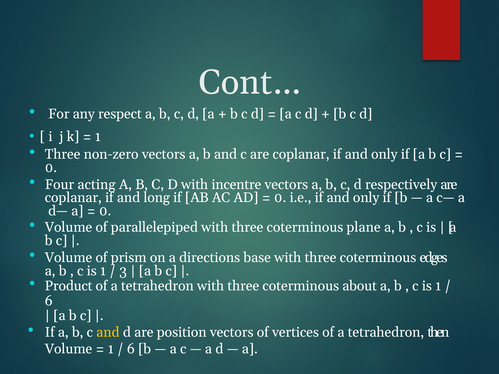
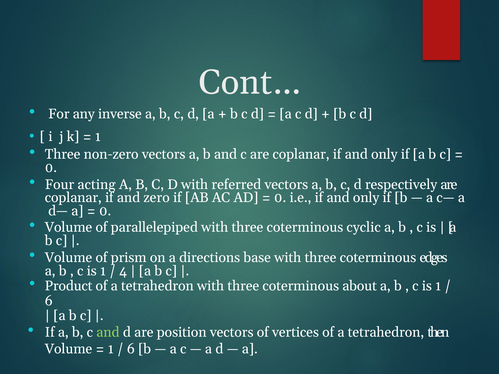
respect: respect -> inverse
incentre: incentre -> referred
long: long -> zero
plane: plane -> cyclic
3: 3 -> 4
and at (108, 333) colour: yellow -> light green
